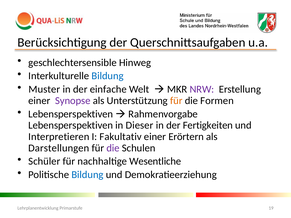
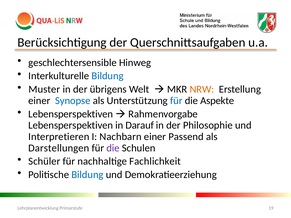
einfache: einfache -> übrigens
NRW colour: purple -> orange
Synopse colour: purple -> blue
für at (176, 101) colour: orange -> blue
Formen: Formen -> Aspekte
Dieser: Dieser -> Darauf
Fertigkeiten: Fertigkeiten -> Philosophie
Fakultativ: Fakultativ -> Nachbarn
Erörtern: Erörtern -> Passend
Wesentliche: Wesentliche -> Fachlichkeit
